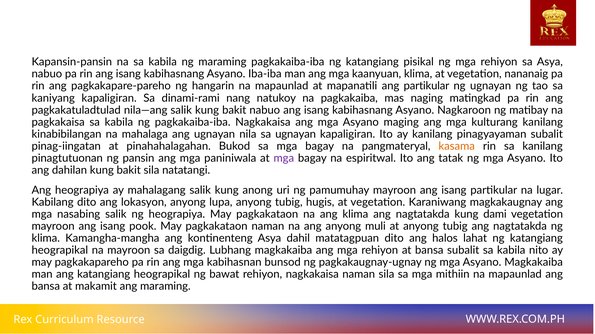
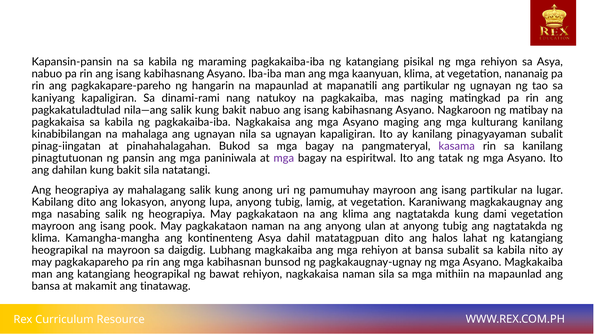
kasama colour: orange -> purple
hugis: hugis -> lamig
muli: muli -> ulan
ang maraming: maraming -> tinatawag
